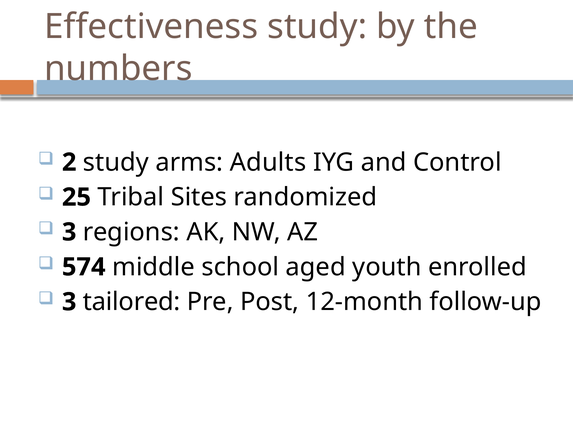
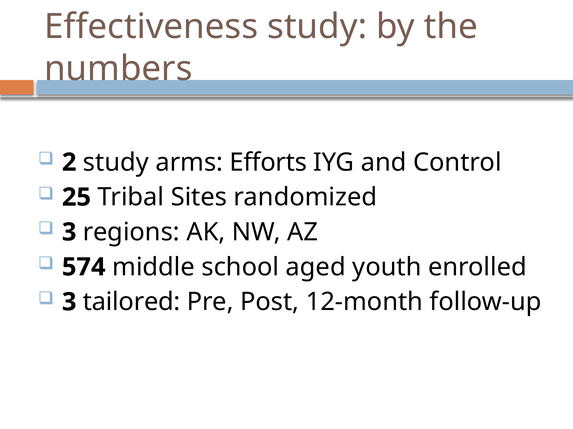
Adults: Adults -> Efforts
